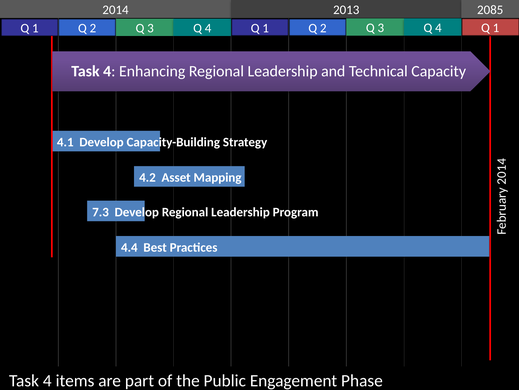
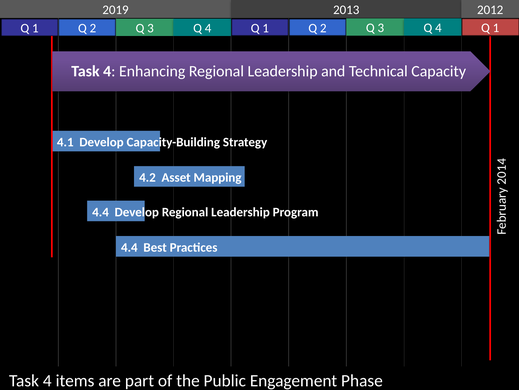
2014: 2014 -> 2019
2085: 2085 -> 2012
7.3 at (101, 212): 7.3 -> 4.4
